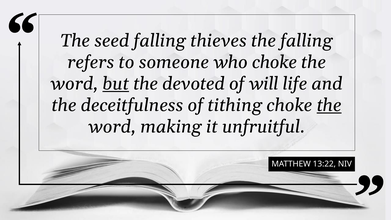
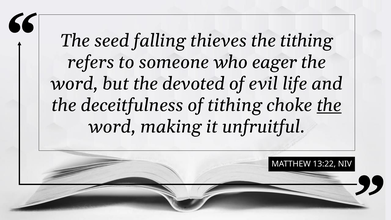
the falling: falling -> tithing
who choke: choke -> eager
but underline: present -> none
will: will -> evil
